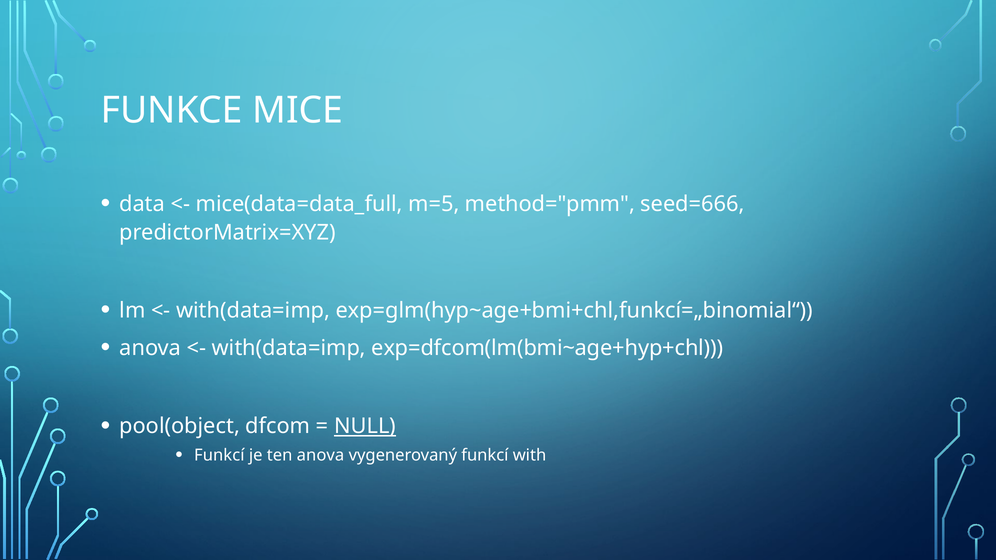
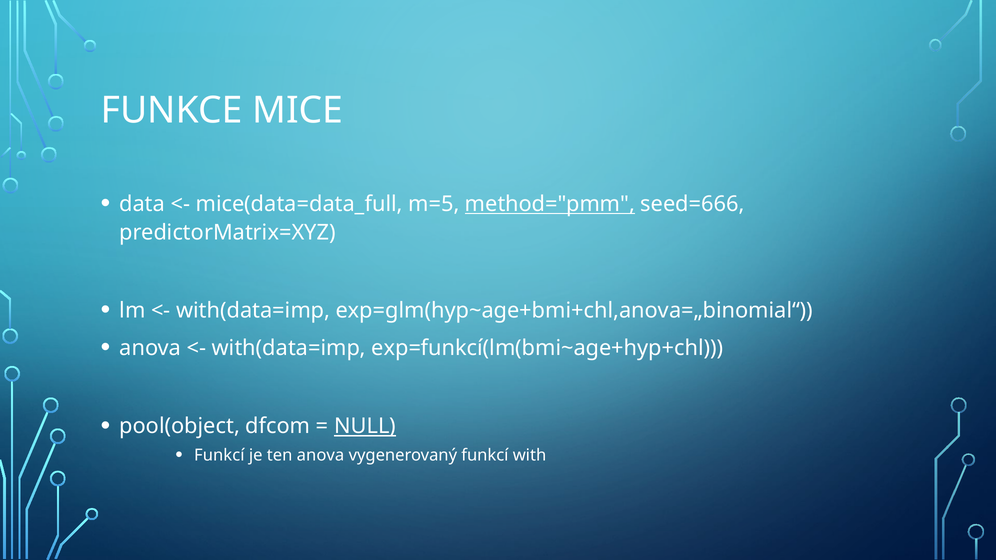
method="pmm underline: none -> present
exp=glm(hyp~age+bmi+chl,funkcí=„binomial“: exp=glm(hyp~age+bmi+chl,funkcí=„binomial“ -> exp=glm(hyp~age+bmi+chl,anova=„binomial“
exp=dfcom(lm(bmi~age+hyp+chl: exp=dfcom(lm(bmi~age+hyp+chl -> exp=funkcí(lm(bmi~age+hyp+chl
